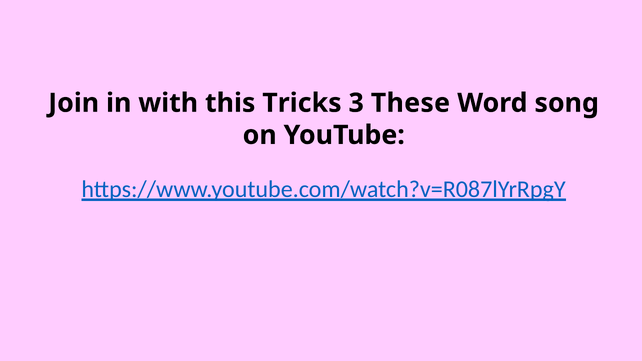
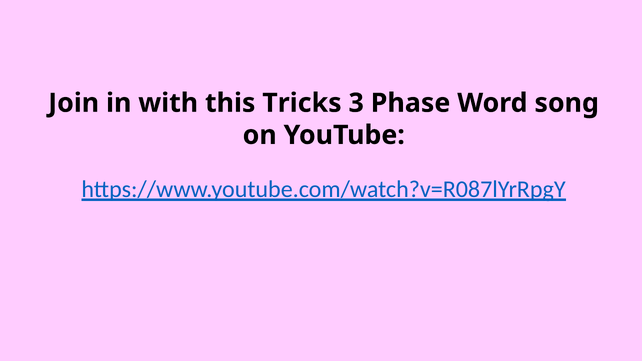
These: These -> Phase
